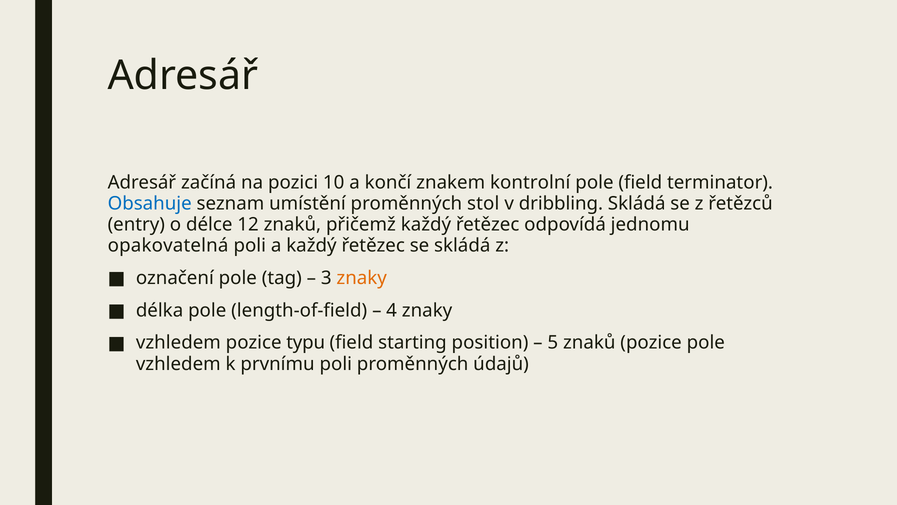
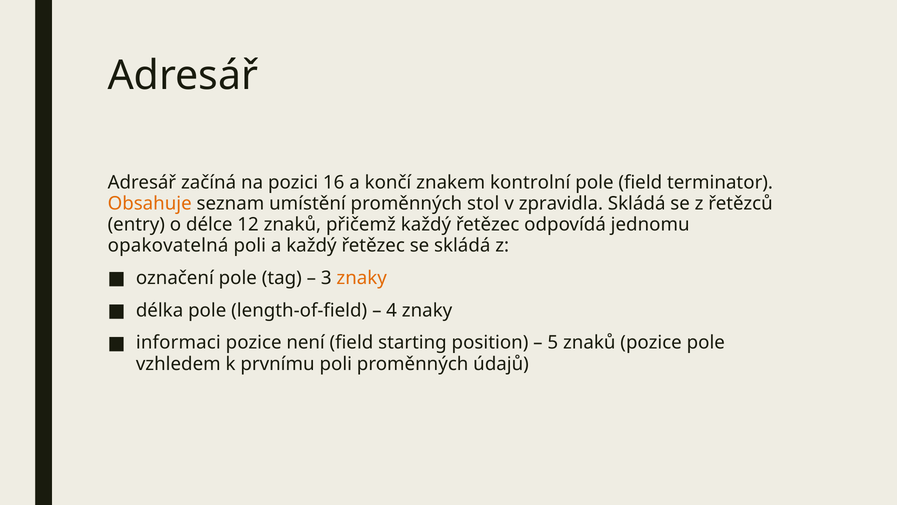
10: 10 -> 16
Obsahuje colour: blue -> orange
dribbling: dribbling -> zpravidla
vzhledem at (178, 342): vzhledem -> informaci
typu: typu -> není
